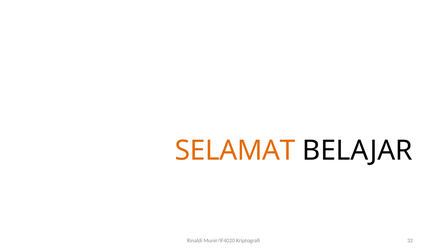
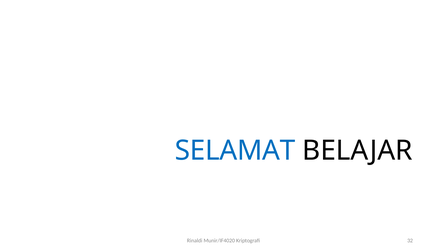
SELAMAT colour: orange -> blue
